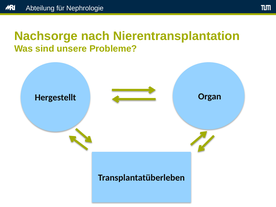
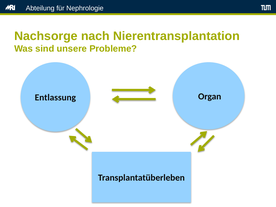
Hergestellt: Hergestellt -> Entlassung
